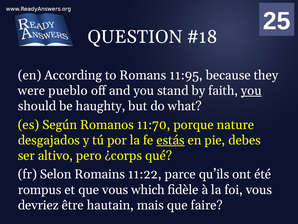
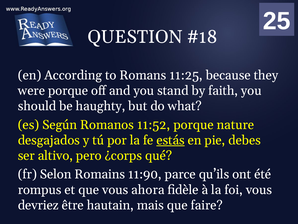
11:95: 11:95 -> 11:25
were pueblo: pueblo -> porque
you at (251, 90) underline: present -> none
11:70: 11:70 -> 11:52
11:22: 11:22 -> 11:90
which: which -> ahora
